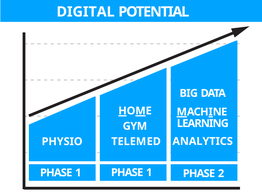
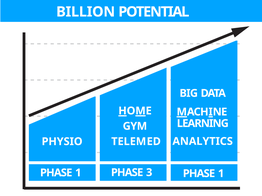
DIGITAL: DIGITAL -> BILLION
1 PHASE 1: 1 -> 3
2 at (221, 174): 2 -> 1
